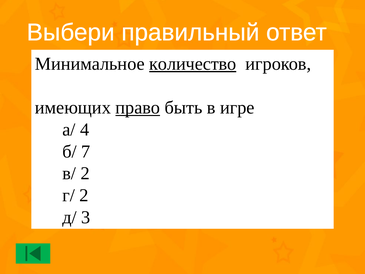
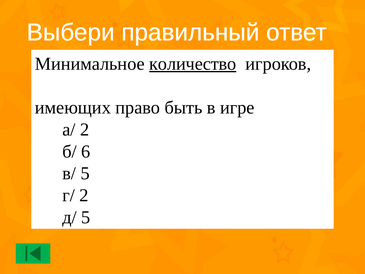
право underline: present -> none
а/ 4: 4 -> 2
7: 7 -> 6
в/ 2: 2 -> 5
д/ 3: 3 -> 5
